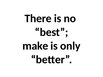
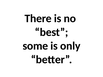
make: make -> some
